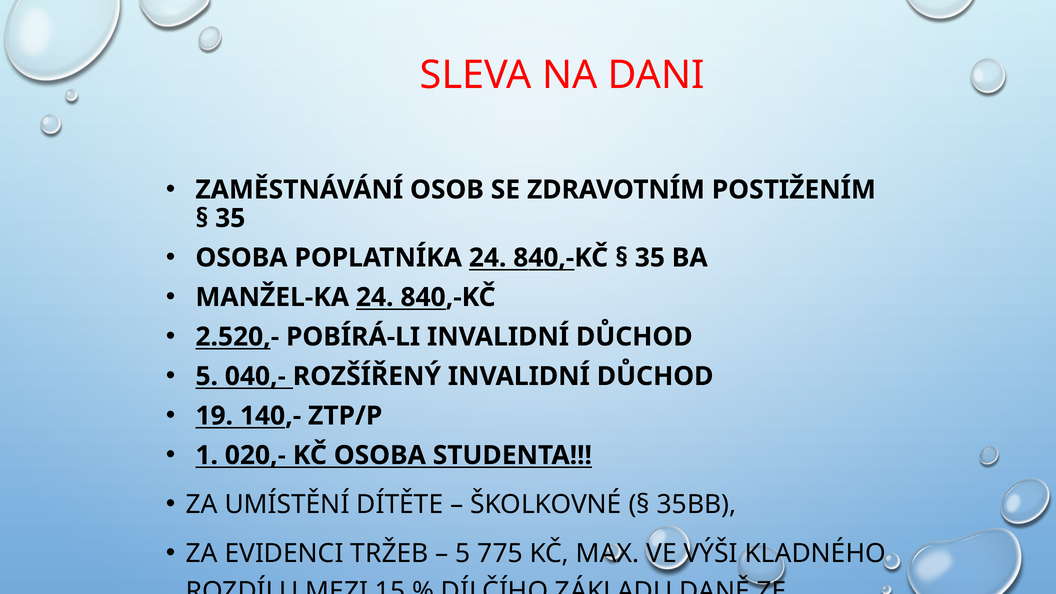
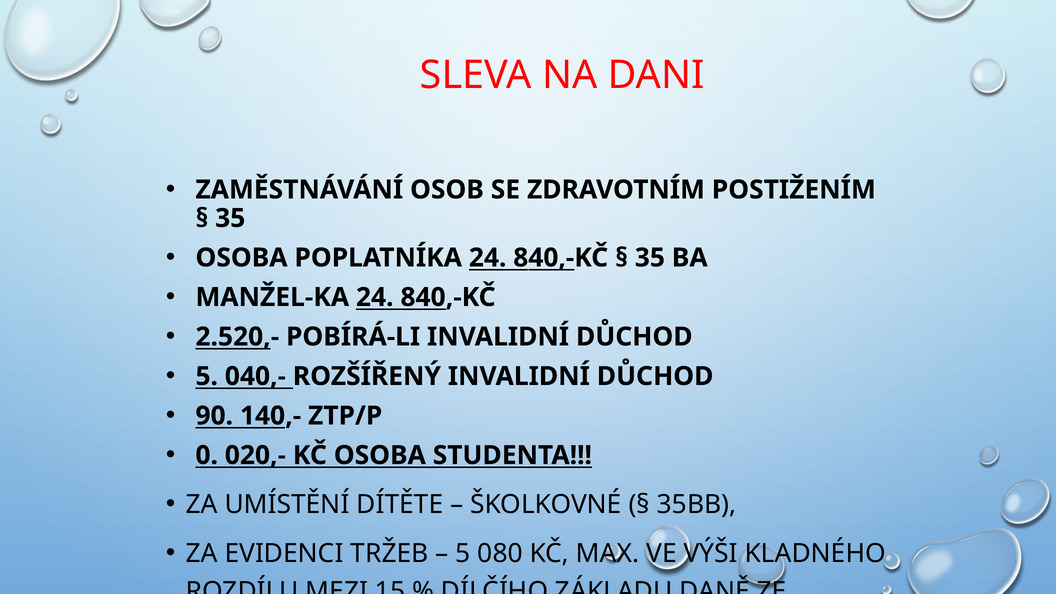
19: 19 -> 90
1: 1 -> 0
775: 775 -> 080
